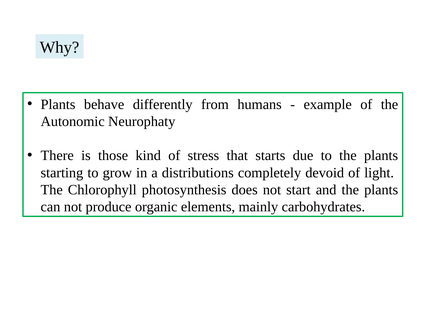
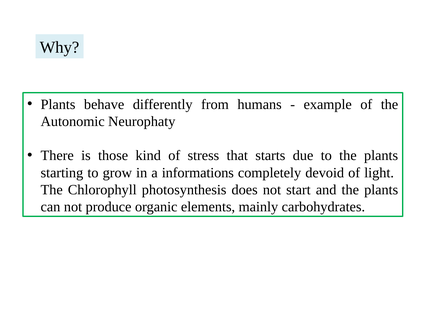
distributions: distributions -> informations
